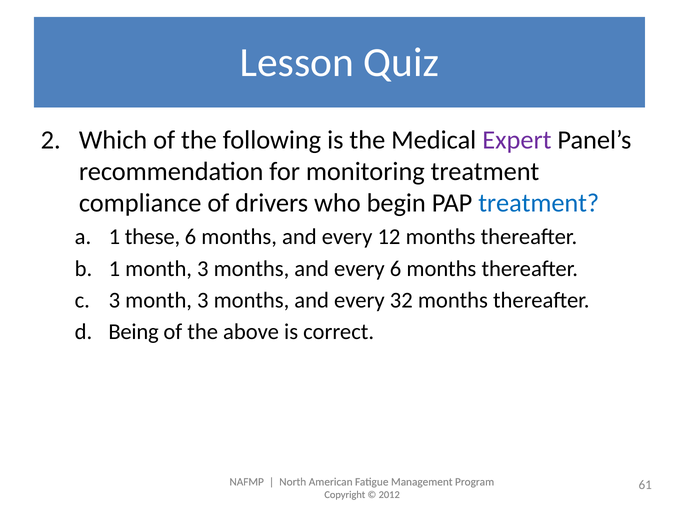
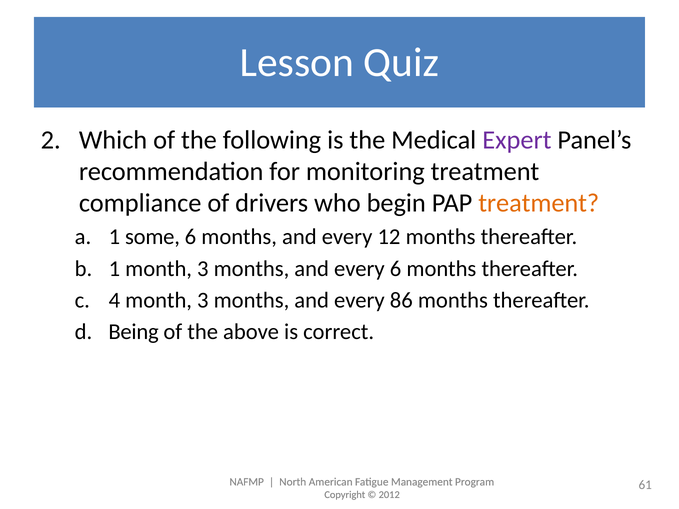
treatment at (539, 203) colour: blue -> orange
these: these -> some
3 at (114, 300): 3 -> 4
32: 32 -> 86
